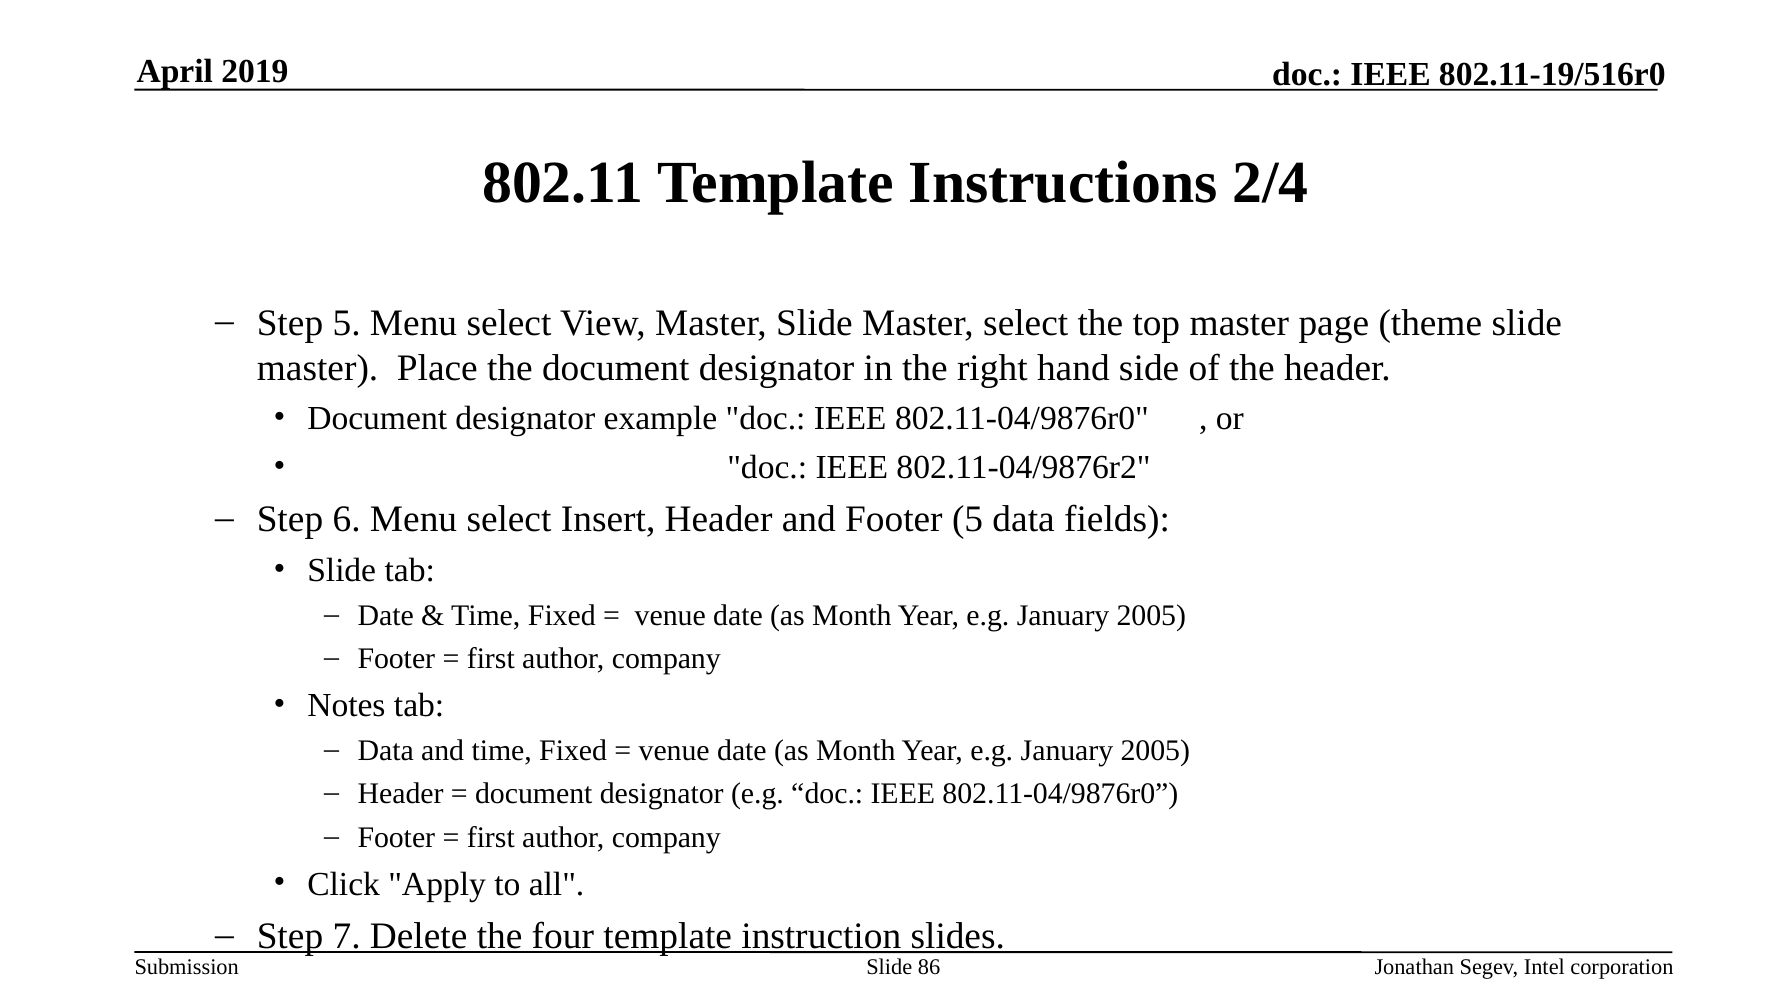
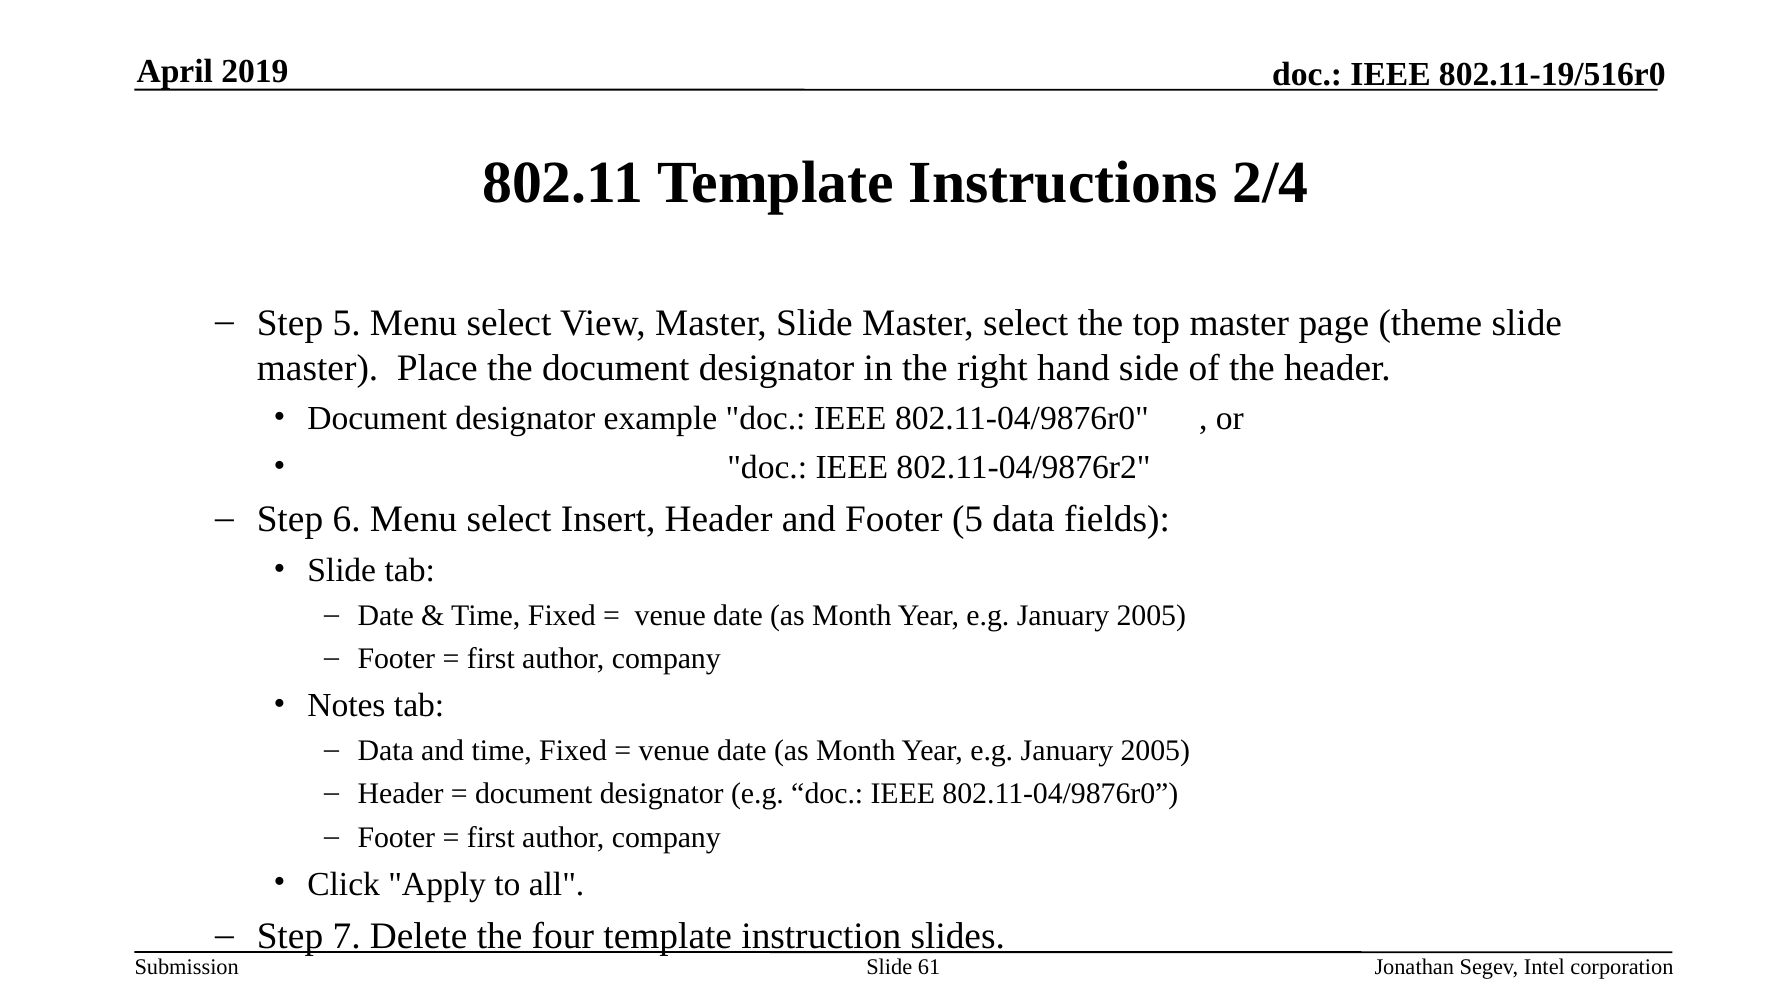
86: 86 -> 61
